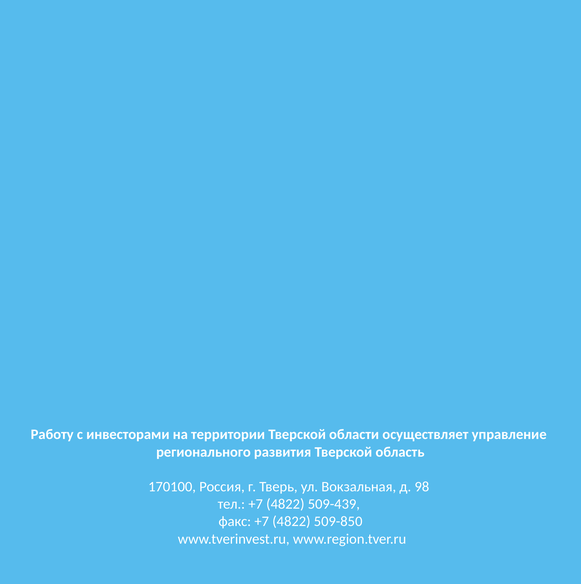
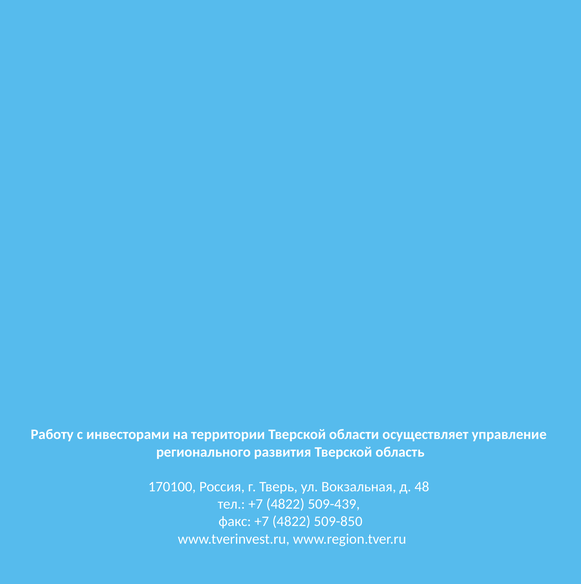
98: 98 -> 48
